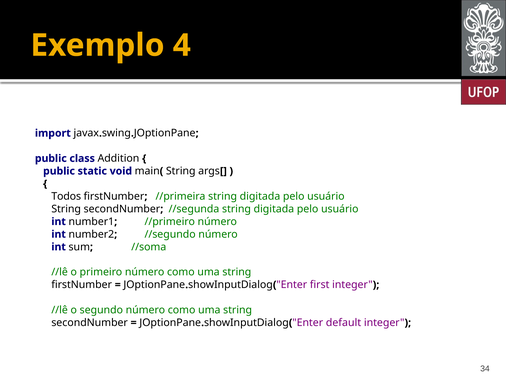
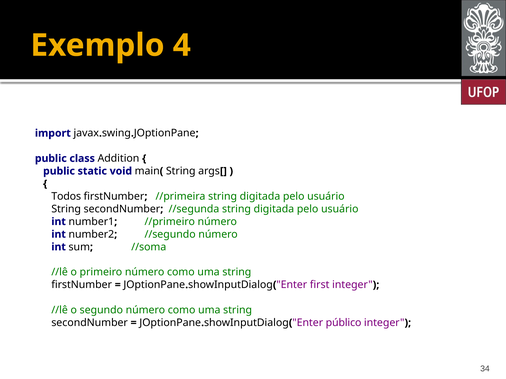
default: default -> público
